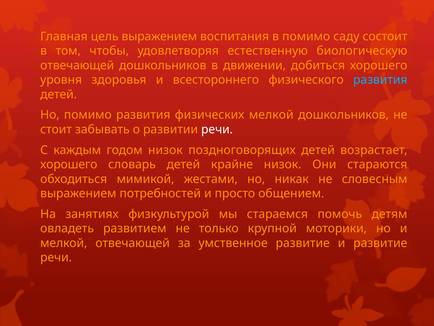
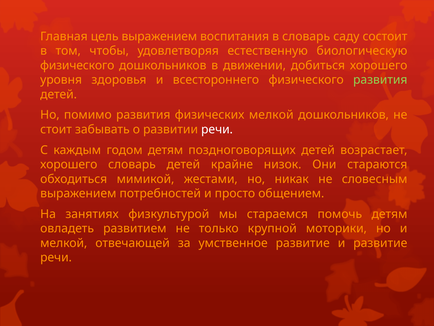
в помимо: помимо -> словарь
отвечающей at (77, 65): отвечающей -> физического
развития at (380, 80) colour: light blue -> light green
годом низок: низок -> детям
